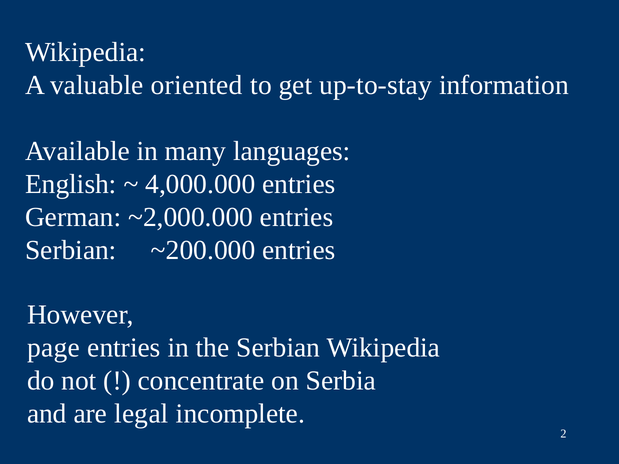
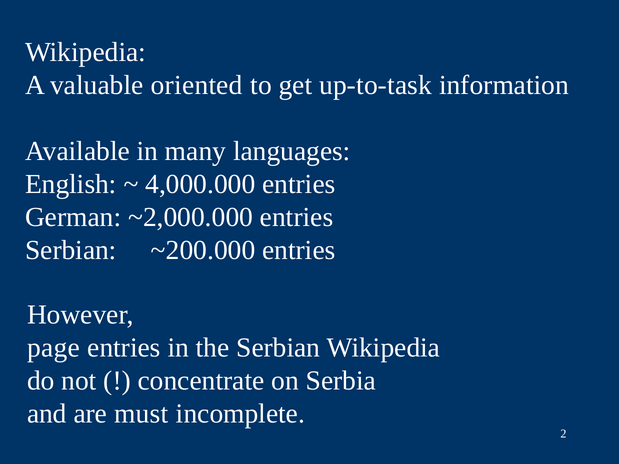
up-to-stay: up-to-stay -> up-to-task
legal: legal -> must
